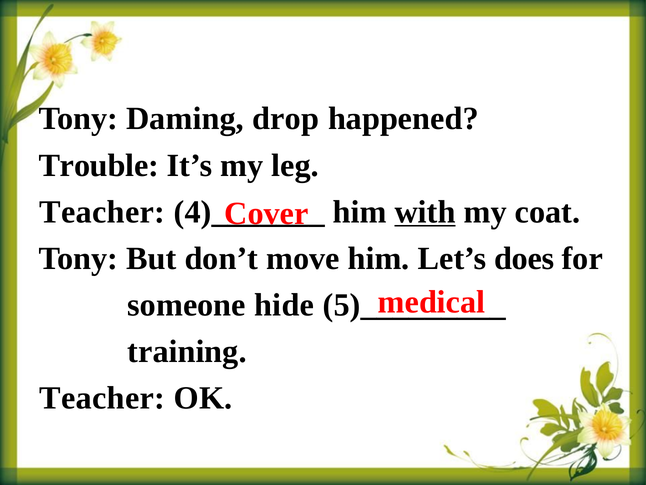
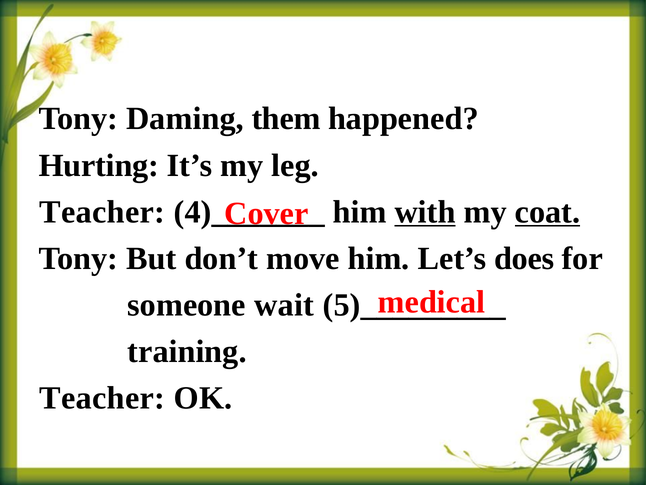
drop: drop -> them
Trouble: Trouble -> Hurting
coat underline: none -> present
hide: hide -> wait
